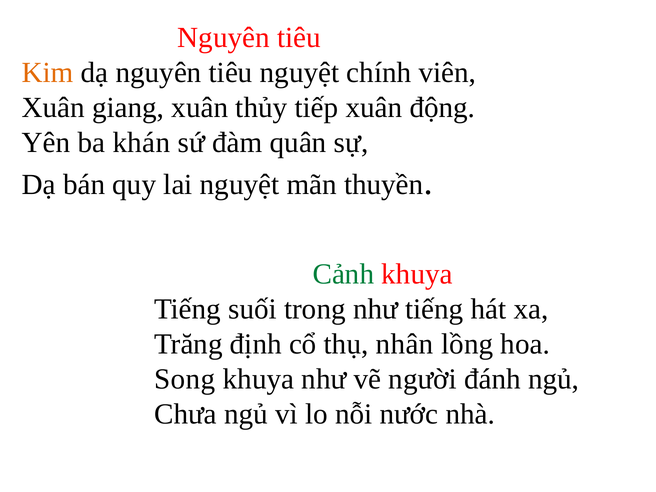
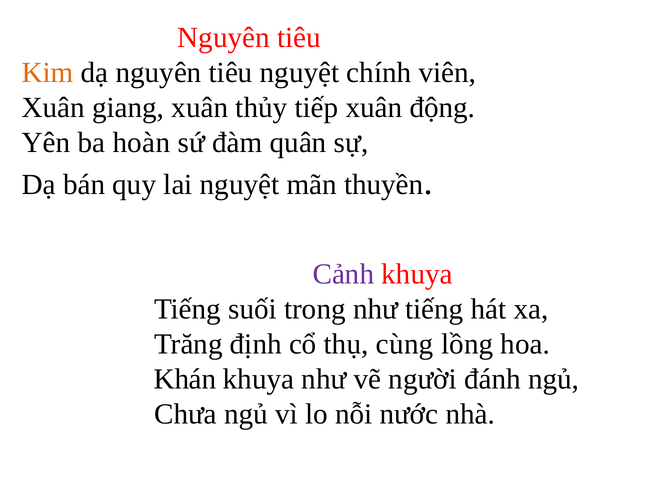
khán: khán -> hoàn
Cảnh colour: green -> purple
nhân: nhân -> cùng
Song: Song -> Khán
